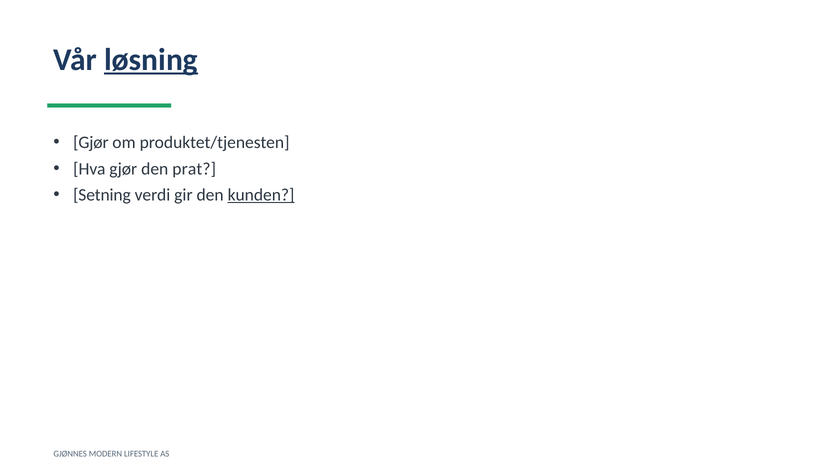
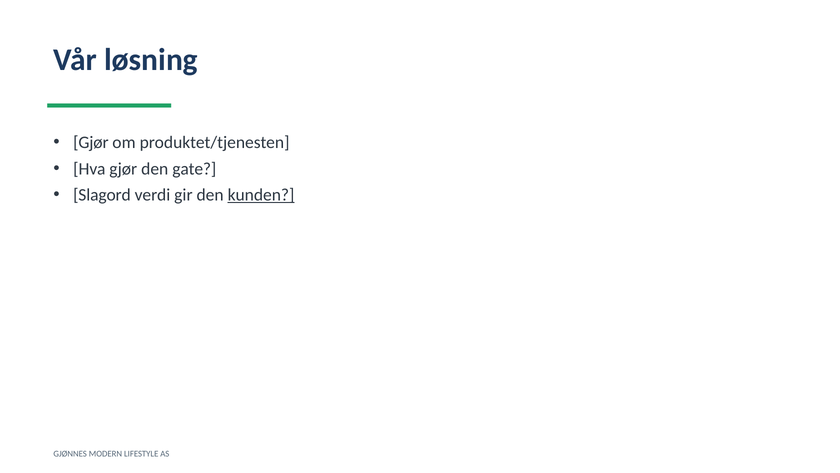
løsning underline: present -> none
prat: prat -> gate
Setning: Setning -> Slagord
